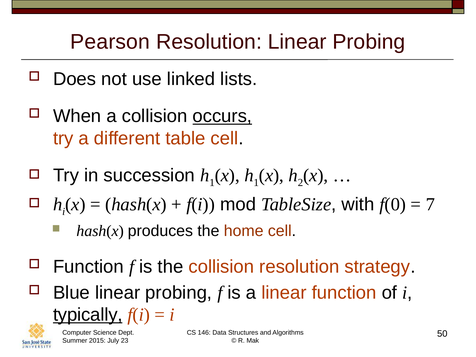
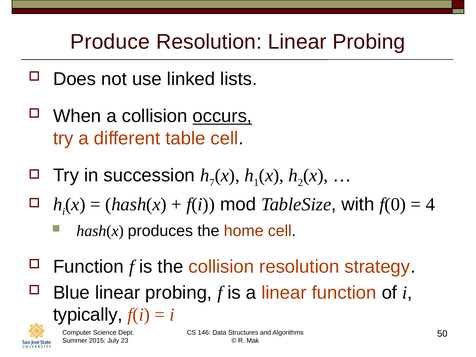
Pearson: Pearson -> Produce
1 at (212, 183): 1 -> 7
7: 7 -> 4
typically underline: present -> none
